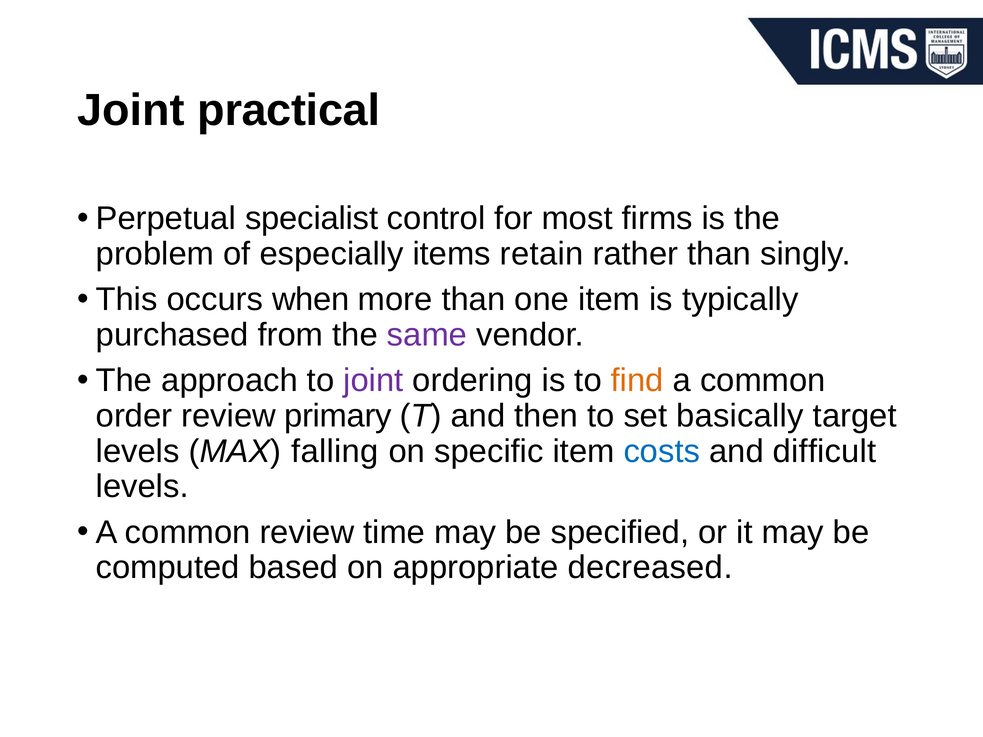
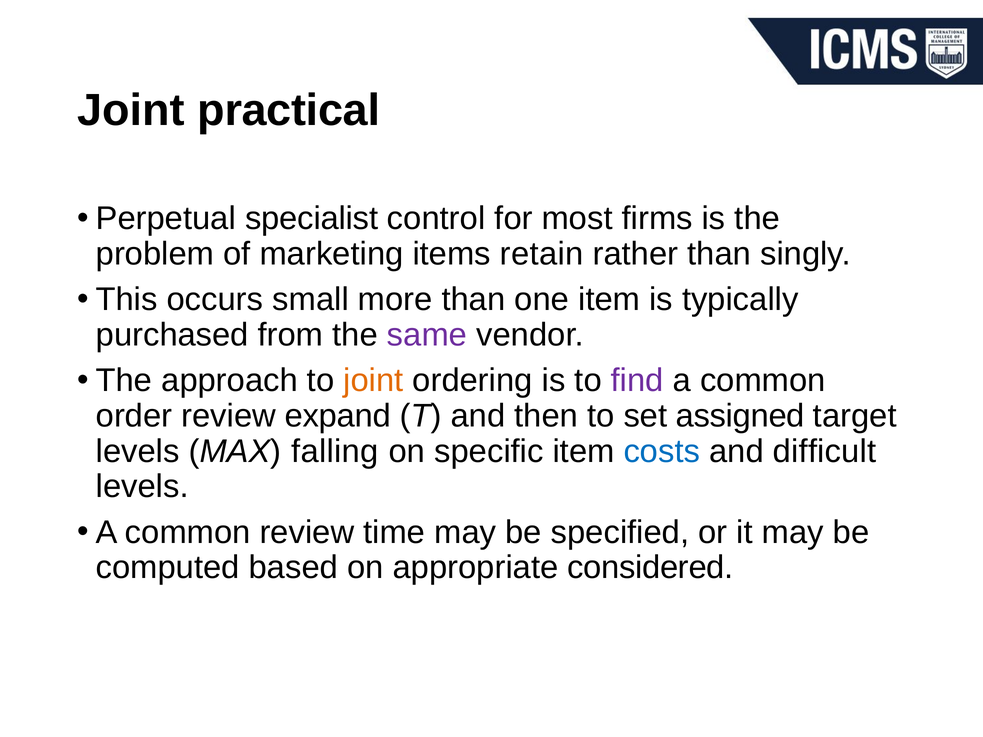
especially: especially -> marketing
when: when -> small
joint at (373, 381) colour: purple -> orange
find colour: orange -> purple
primary: primary -> expand
basically: basically -> assigned
decreased: decreased -> considered
